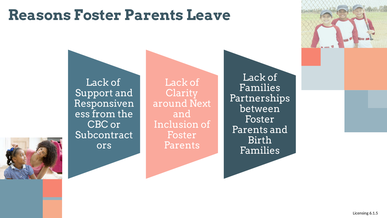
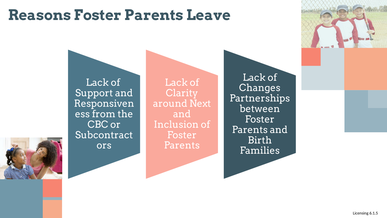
Families at (260, 88): Families -> Changes
